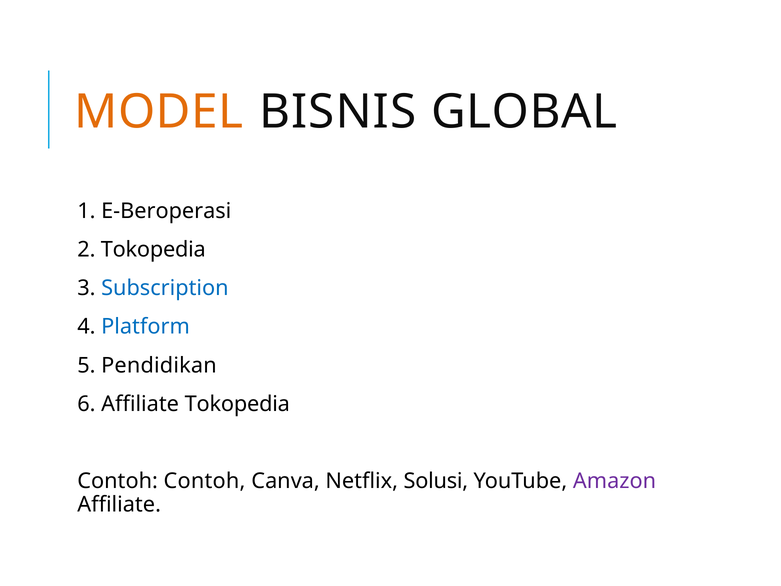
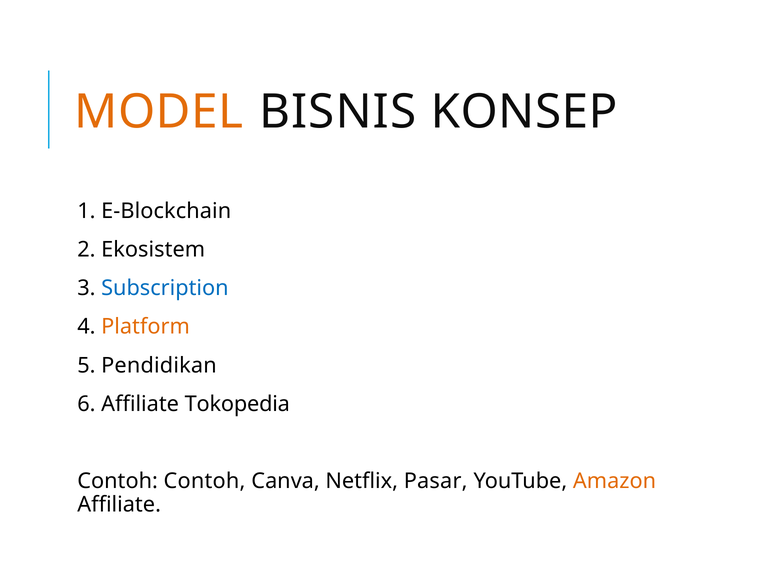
GLOBAL: GLOBAL -> KONSEP
E-Beroperasi: E-Beroperasi -> E-Blockchain
2 Tokopedia: Tokopedia -> Ekosistem
Platform colour: blue -> orange
Solusi: Solusi -> Pasar
Amazon colour: purple -> orange
